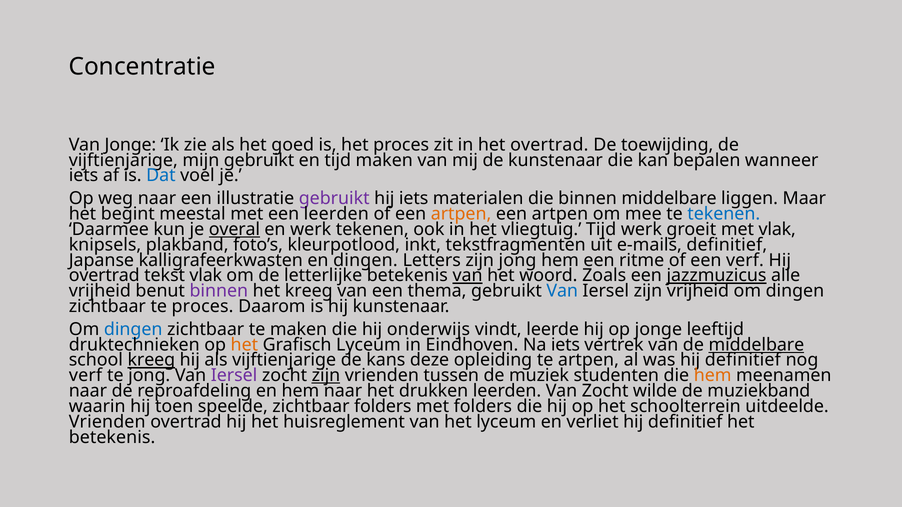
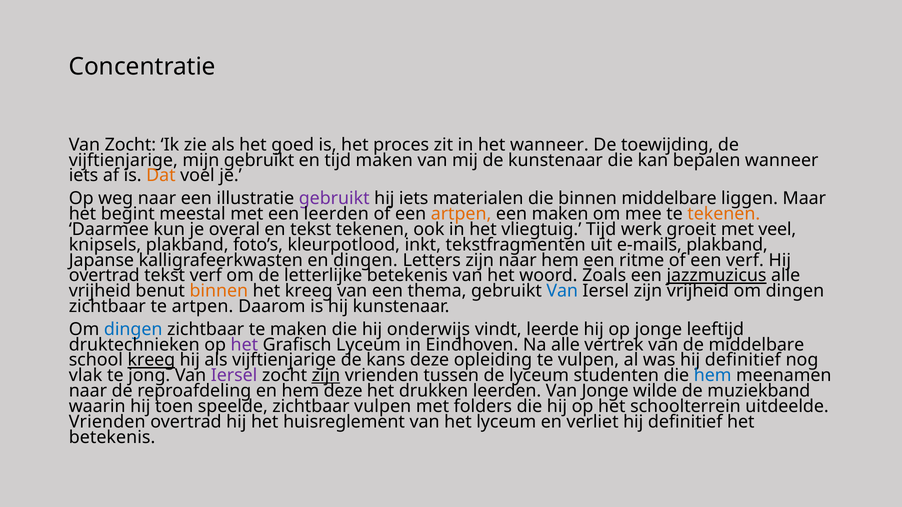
Van Jonge: Jonge -> Zocht
het overtrad: overtrad -> wanneer
Dat colour: blue -> orange
artpen at (560, 214): artpen -> maken
tekenen at (724, 214) colour: blue -> orange
overal underline: present -> none
en werk: werk -> tekst
met vlak: vlak -> veel
e-mails definitief: definitief -> plakband
zijn jong: jong -> naar
tekst vlak: vlak -> verf
van at (468, 276) underline: present -> none
binnen at (219, 291) colour: purple -> orange
te proces: proces -> artpen
het at (244, 345) colour: orange -> purple
Na iets: iets -> alle
middelbare at (756, 345) underline: present -> none
te artpen: artpen -> vulpen
verf at (86, 376): verf -> vlak
de muziek: muziek -> lyceum
hem at (713, 376) colour: orange -> blue
hem naar: naar -> deze
Van Zocht: Zocht -> Jonge
zichtbaar folders: folders -> vulpen
